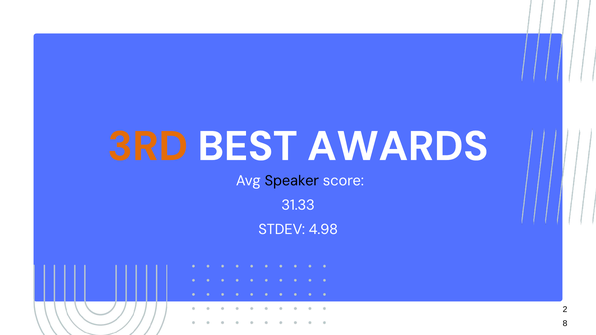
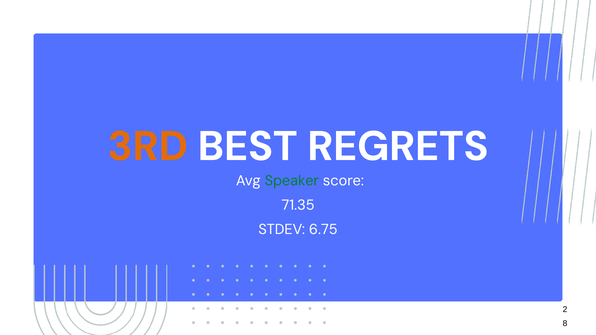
AWARDS: AWARDS -> REGRETS
Speaker colour: black -> green
31.33: 31.33 -> 71.35
4.98: 4.98 -> 6.75
